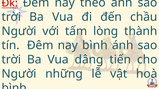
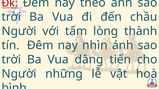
nay bình: bình -> nhìn
